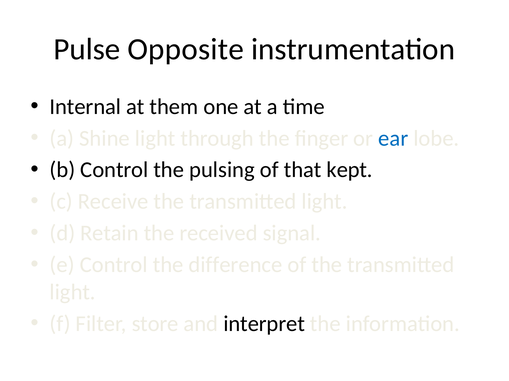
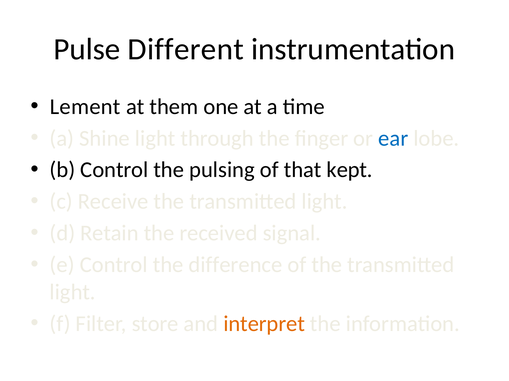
Opposite: Opposite -> Different
Internal: Internal -> Lement
interpret colour: black -> orange
